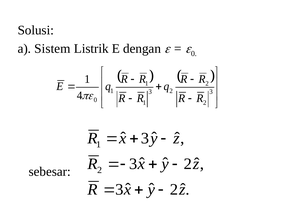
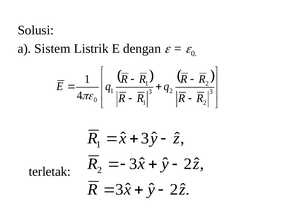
sebesar: sebesar -> terletak
